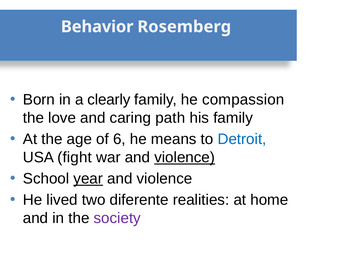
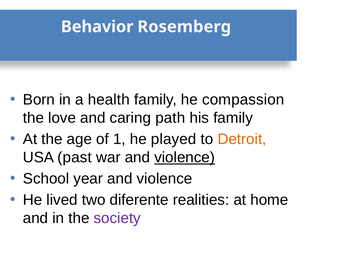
clearly: clearly -> health
6: 6 -> 1
means: means -> played
Detroit colour: blue -> orange
fight: fight -> past
year underline: present -> none
